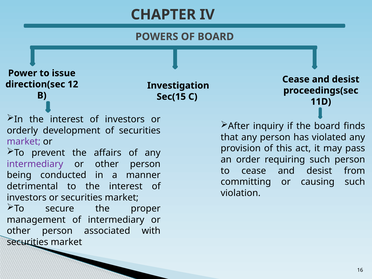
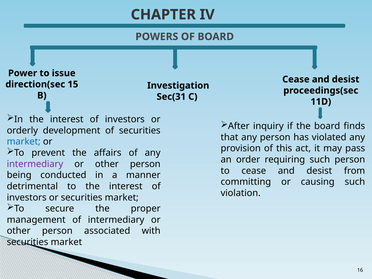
12: 12 -> 15
Sec(15: Sec(15 -> Sec(31
market at (24, 142) colour: purple -> blue
